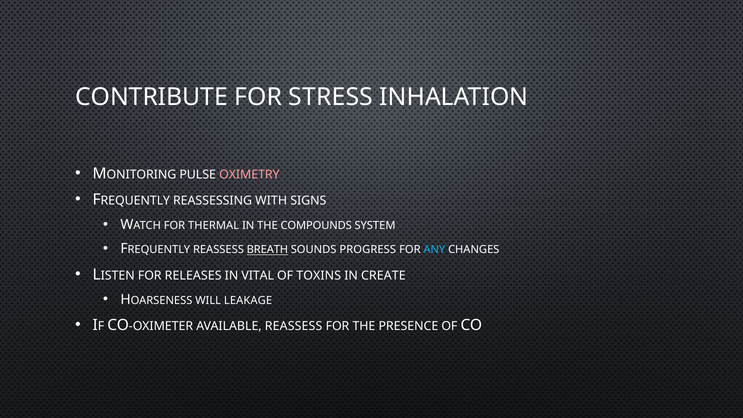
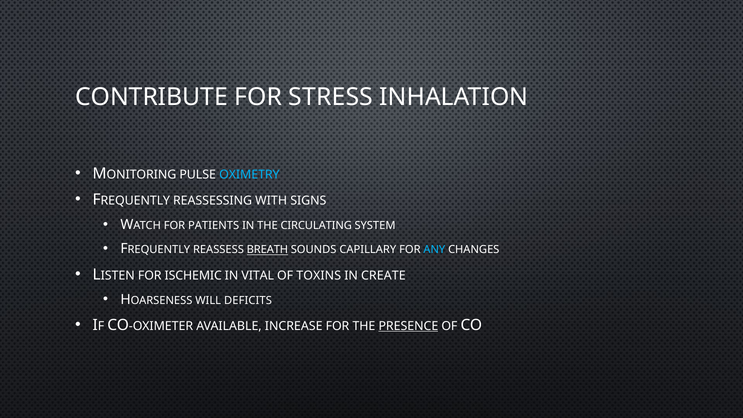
OXIMETRY colour: pink -> light blue
THERMAL: THERMAL -> PATIENTS
COMPOUNDS: COMPOUNDS -> CIRCULATING
PROGRESS: PROGRESS -> CAPILLARY
RELEASES: RELEASES -> ISCHEMIC
LEAKAGE: LEAKAGE -> DEFICITS
AVAILABLE REASSESS: REASSESS -> INCREASE
PRESENCE underline: none -> present
